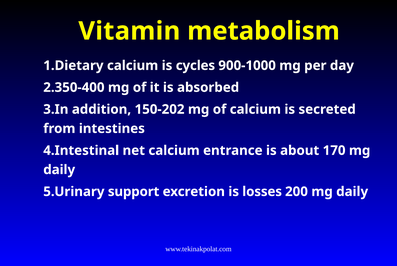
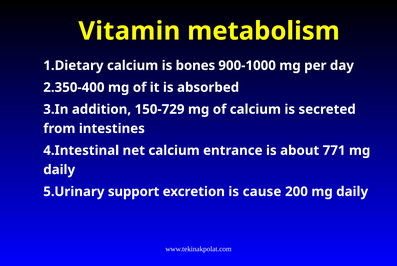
cycles: cycles -> bones
150-202: 150-202 -> 150-729
170: 170 -> 771
losses: losses -> cause
